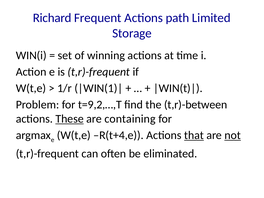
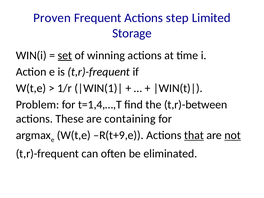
Richard: Richard -> Proven
path: path -> step
set underline: none -> present
t=9,2,…,T: t=9,2,…,T -> t=1,4,…,T
These underline: present -> none
R(t+4,e: R(t+4,e -> R(t+9,e
